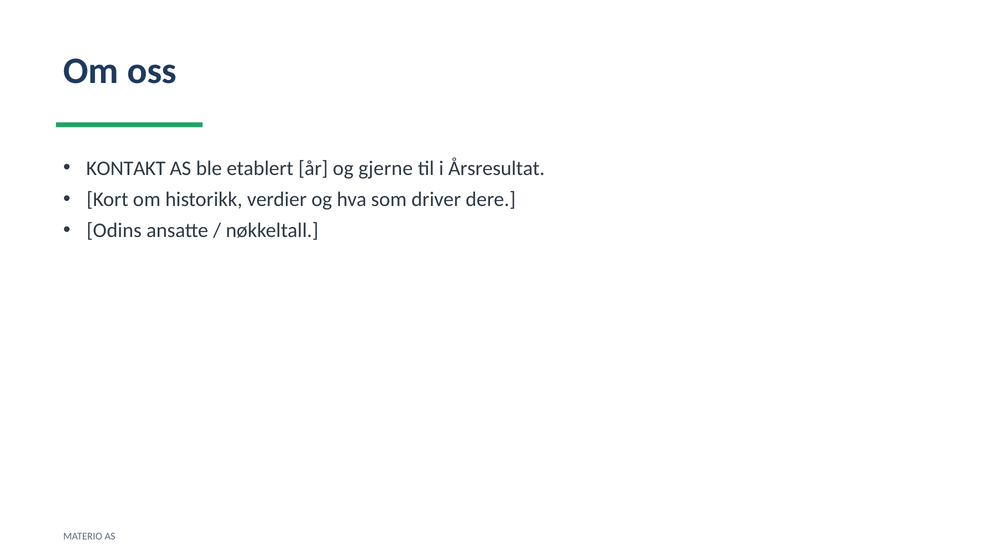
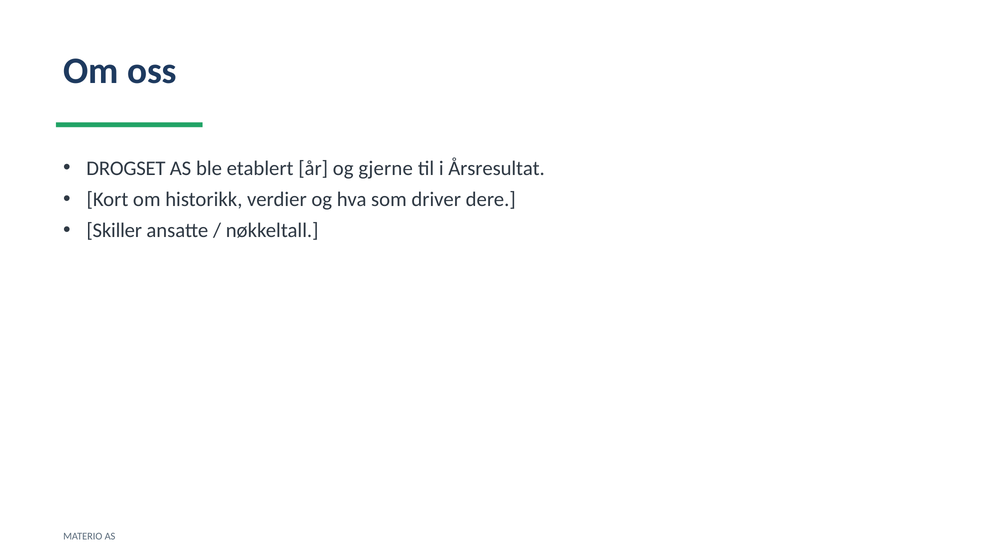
KONTAKT: KONTAKT -> DROGSET
Odins: Odins -> Skiller
